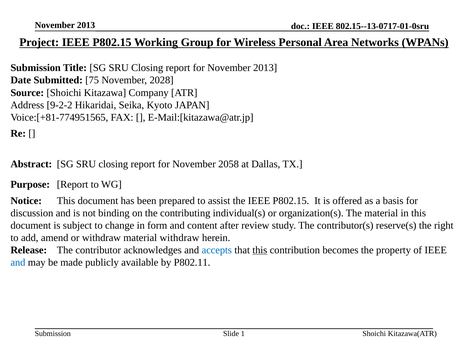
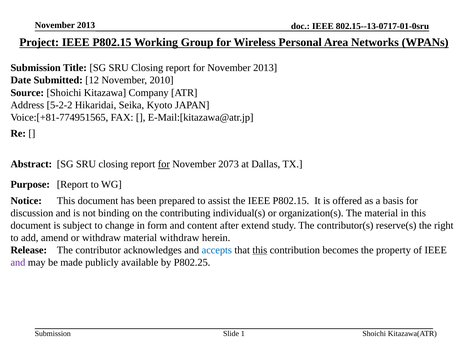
75: 75 -> 12
2028: 2028 -> 2010
9-2-2: 9-2-2 -> 5-2-2
for at (164, 164) underline: none -> present
2058: 2058 -> 2073
review: review -> extend
and at (18, 262) colour: blue -> purple
P802.11: P802.11 -> P802.25
